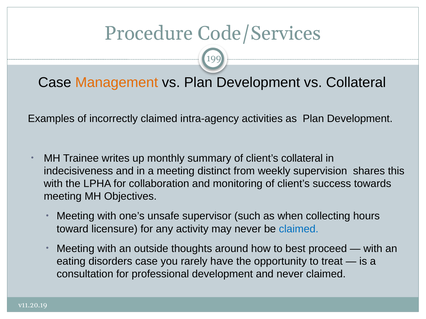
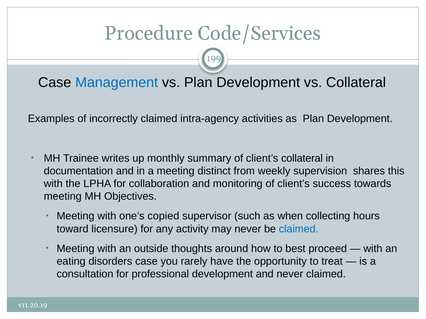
Management colour: orange -> blue
indecisiveness: indecisiveness -> documentation
unsafe: unsafe -> copied
